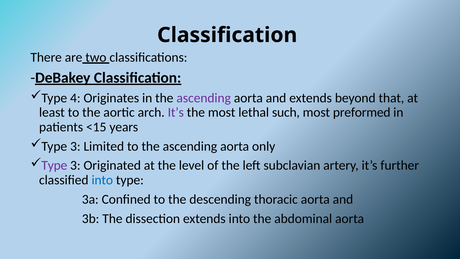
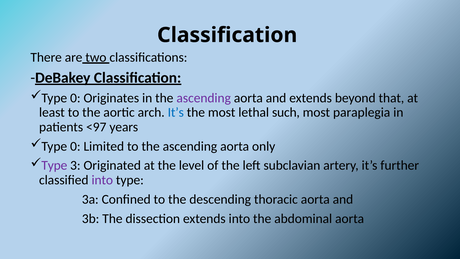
4 at (75, 98): 4 -> 0
It’s at (176, 112) colour: purple -> blue
preformed: preformed -> paraplegia
<15: <15 -> <97
3 at (75, 146): 3 -> 0
into at (102, 180) colour: blue -> purple
